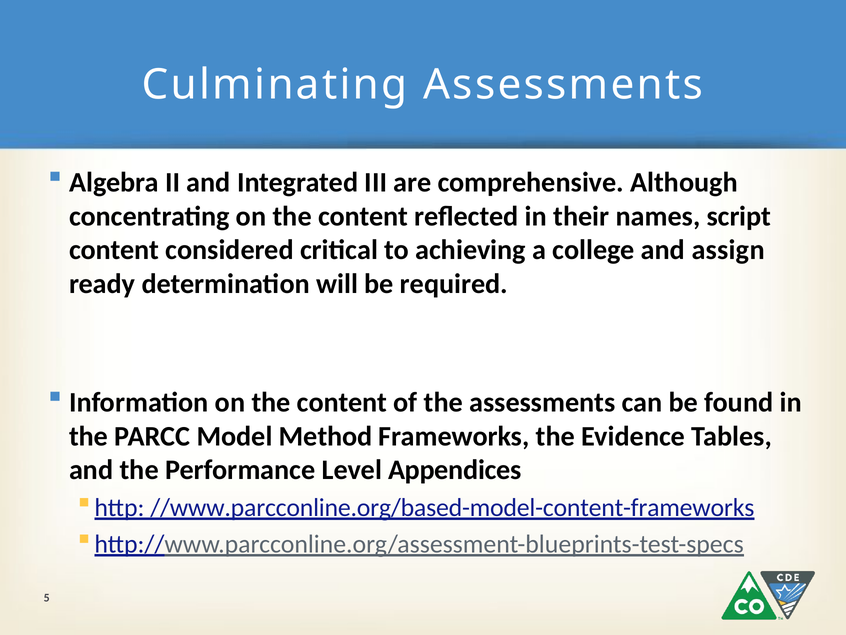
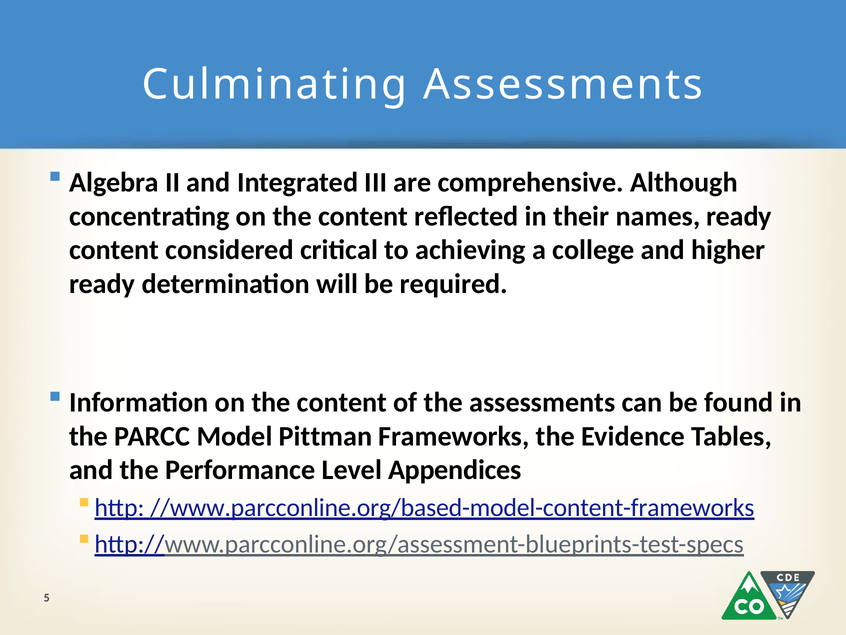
names script: script -> ready
assign: assign -> higher
Method: Method -> Pittman
